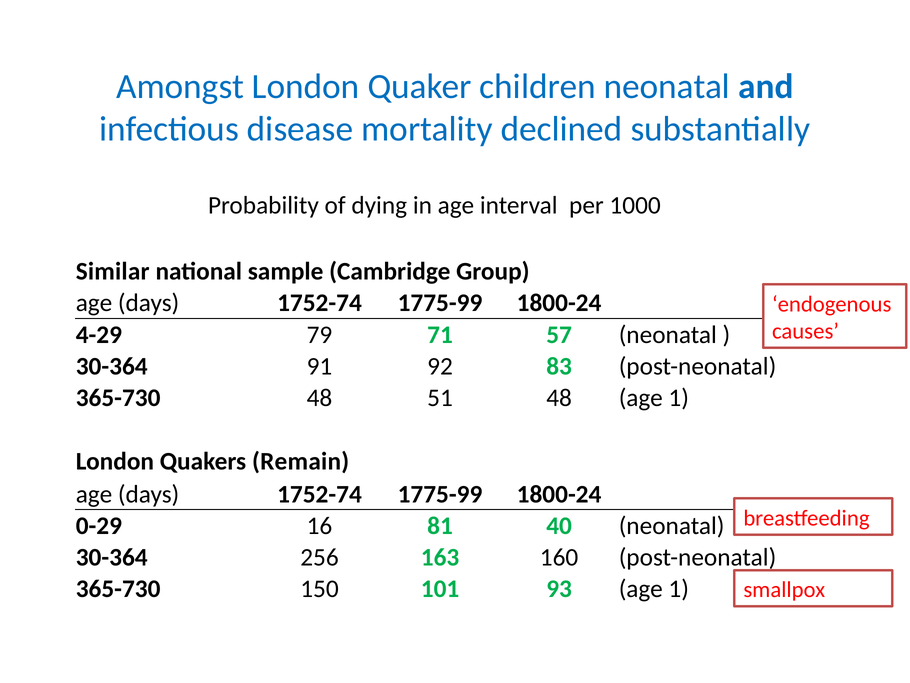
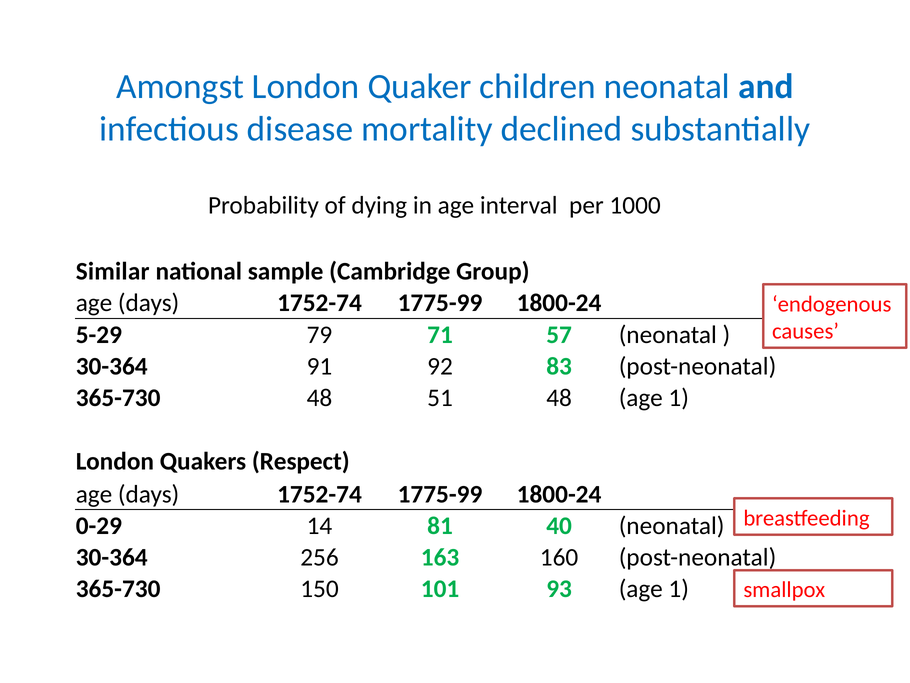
4-29: 4-29 -> 5-29
Remain: Remain -> Respect
16: 16 -> 14
